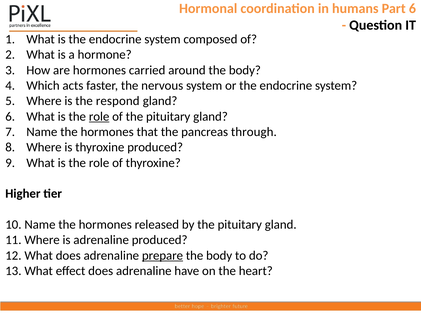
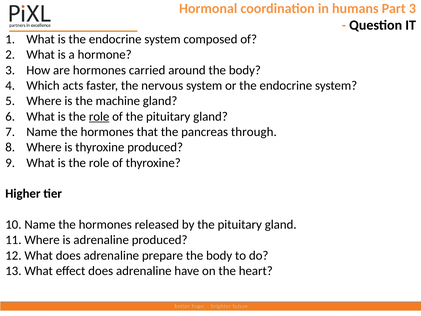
Part 6: 6 -> 3
respond: respond -> machine
prepare underline: present -> none
